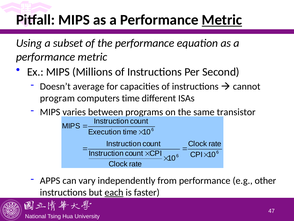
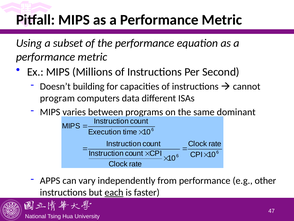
Metric at (222, 20) underline: present -> none
average: average -> building
computers time: time -> data
transistor: transistor -> dominant
